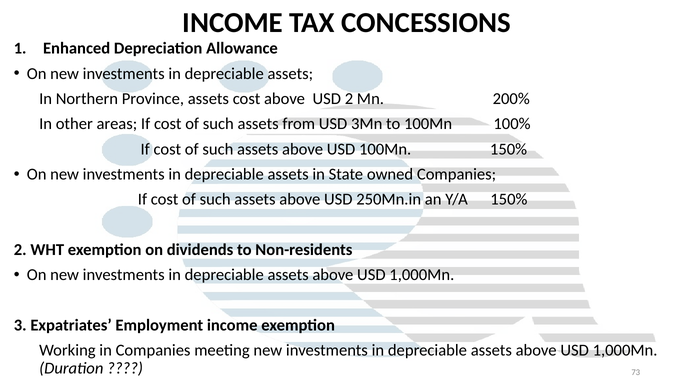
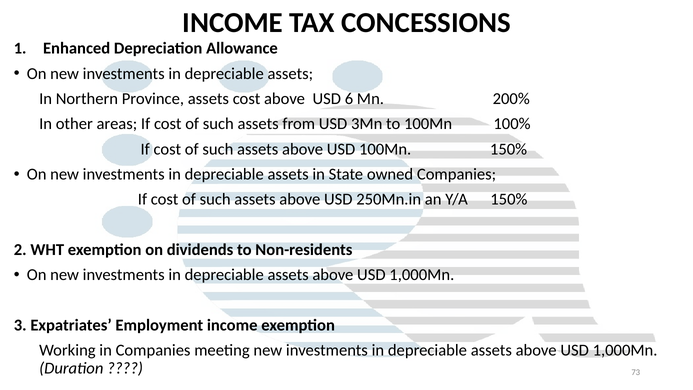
USD 2: 2 -> 6
